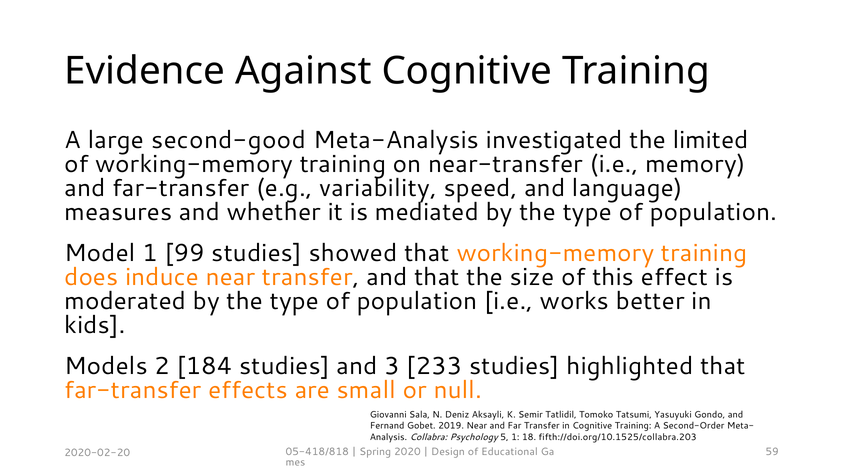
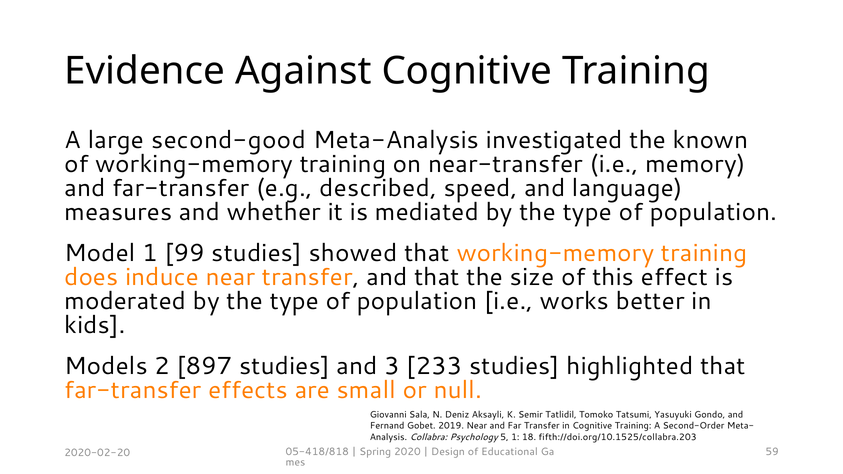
limited: limited -> known
variability: variability -> described
184: 184 -> 897
